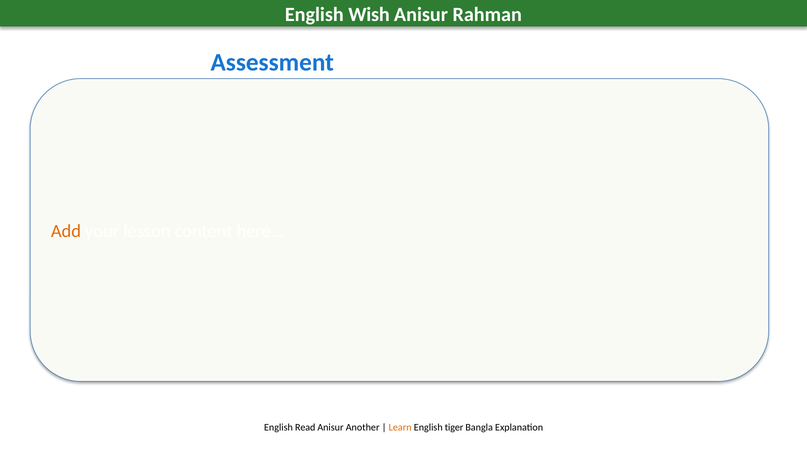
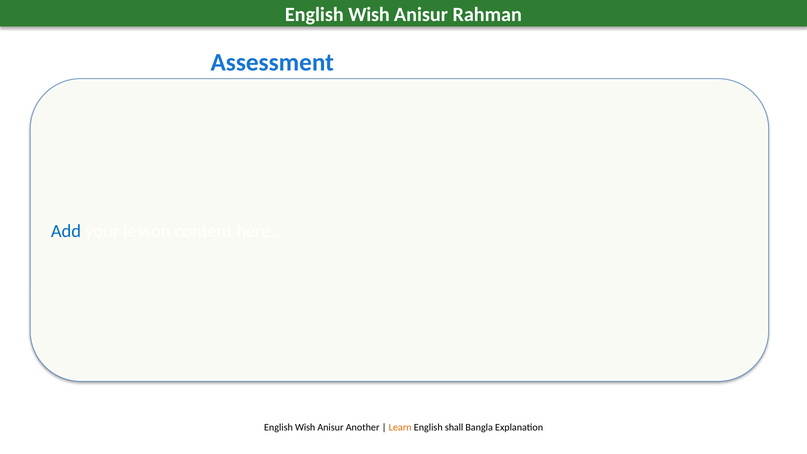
Add colour: orange -> blue
Read at (305, 427): Read -> Wish
tiger: tiger -> shall
